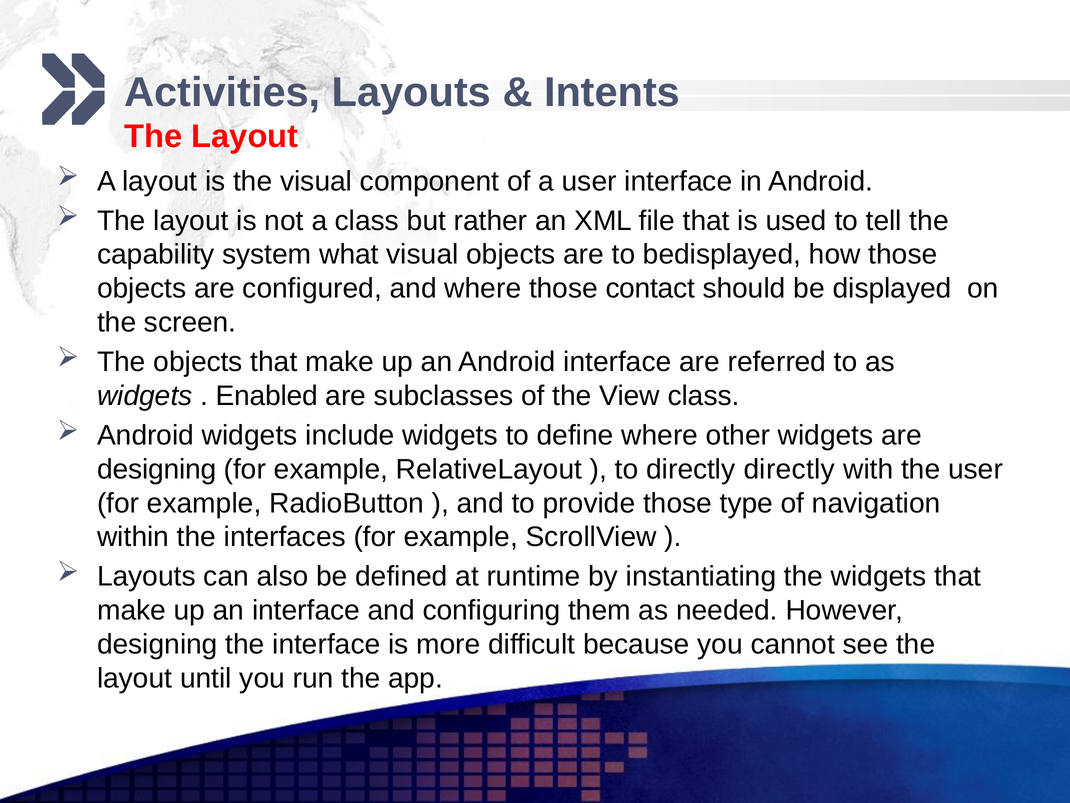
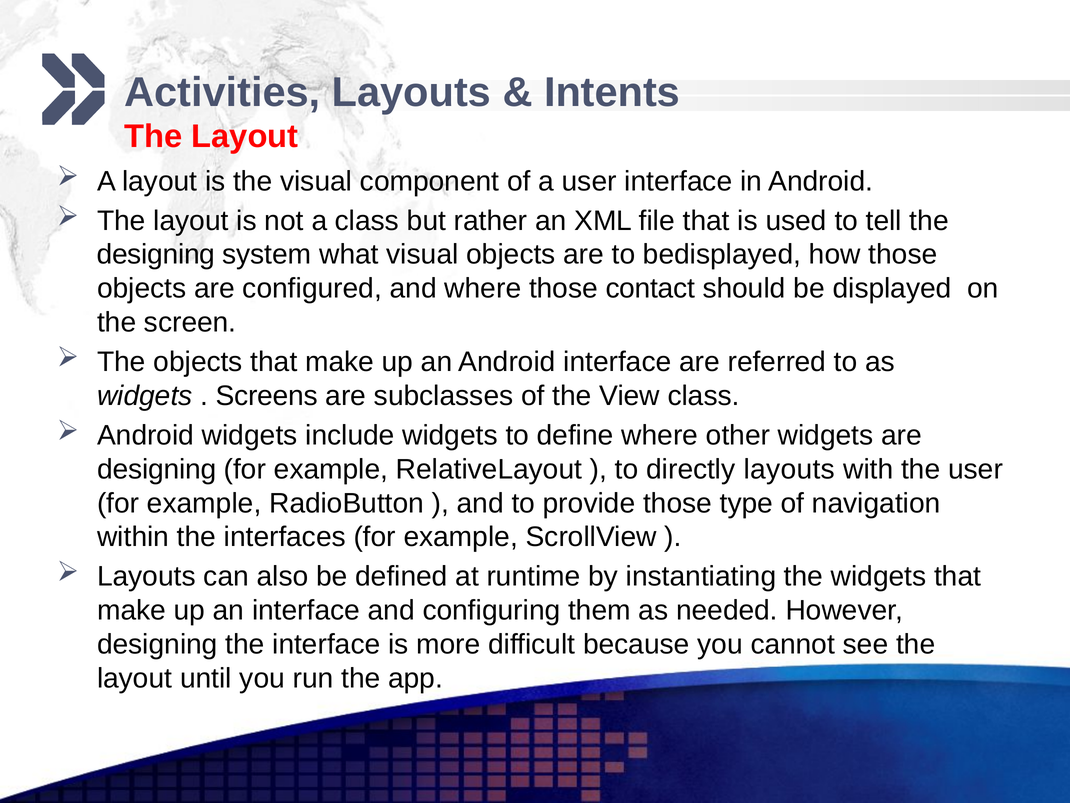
capability at (156, 255): capability -> designing
Enabled: Enabled -> Screens
directly directly: directly -> layouts
